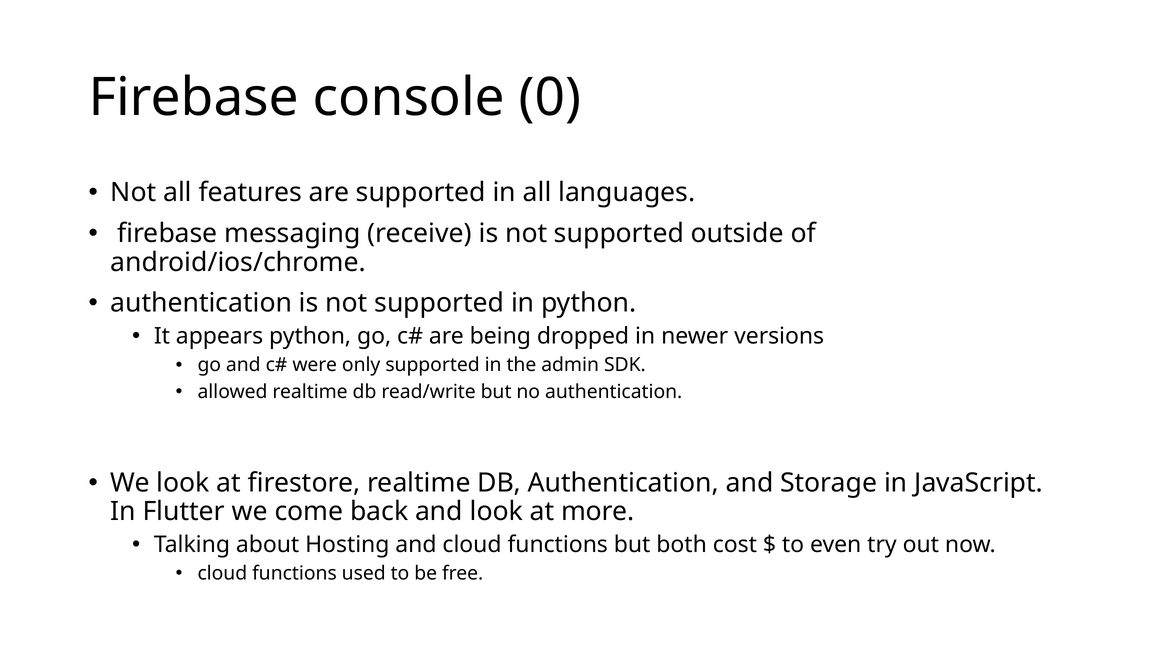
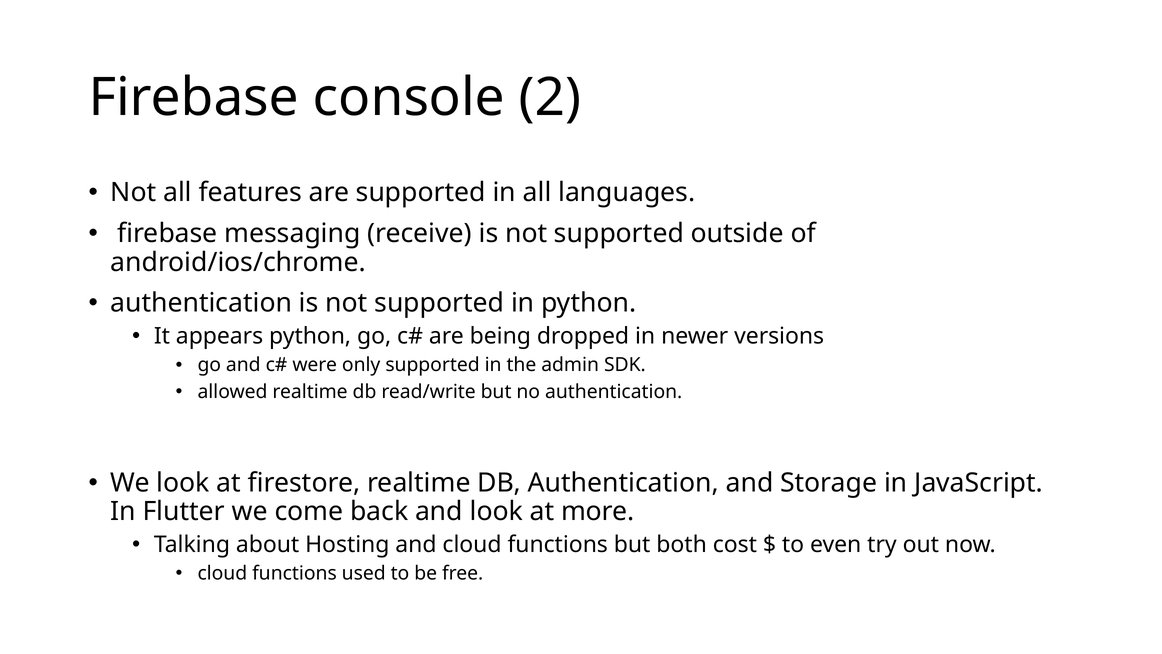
0: 0 -> 2
